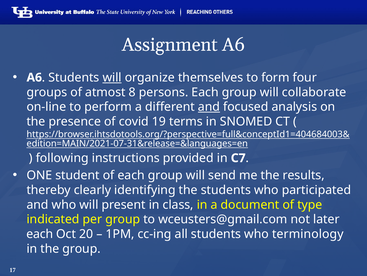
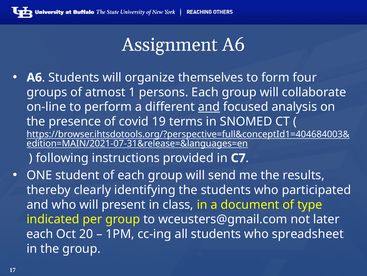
will at (112, 77) underline: present -> none
8: 8 -> 1
terminology: terminology -> spreadsheet
